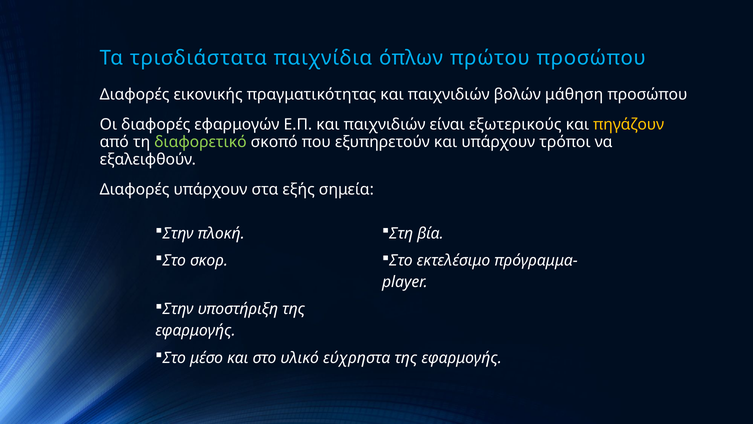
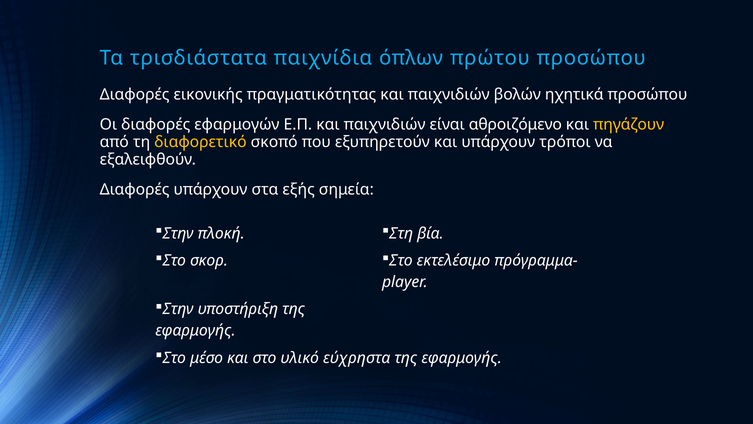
μάθηση: μάθηση -> ηχητικά
εξωτερικούς: εξωτερικούς -> αθροιζόμενο
διαφορετικό colour: light green -> yellow
